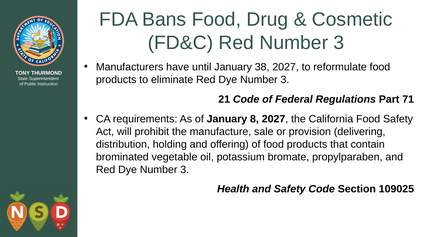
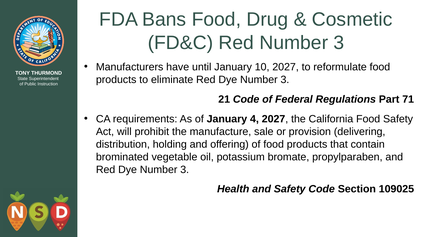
38: 38 -> 10
8: 8 -> 4
